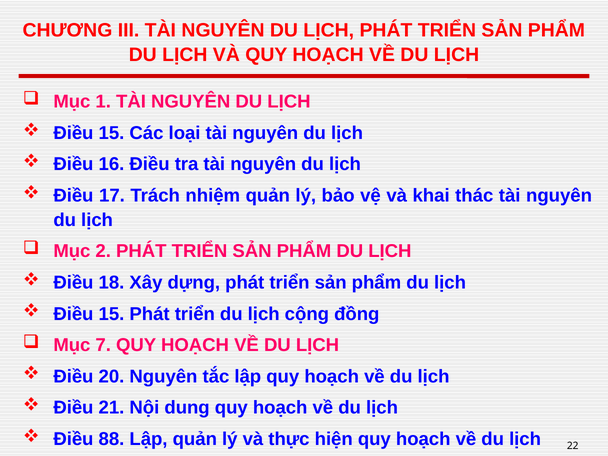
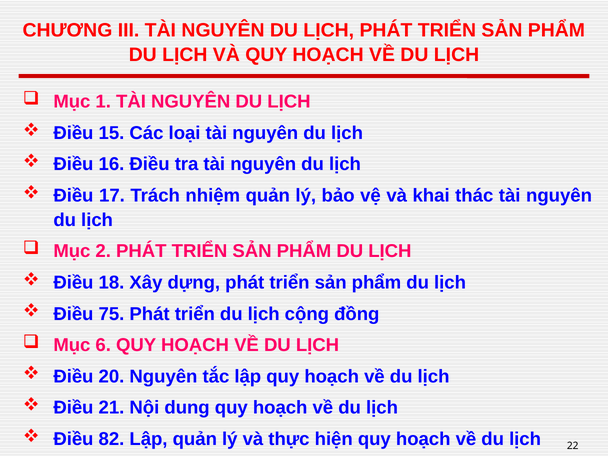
15 at (111, 314): 15 -> 75
7: 7 -> 6
88: 88 -> 82
